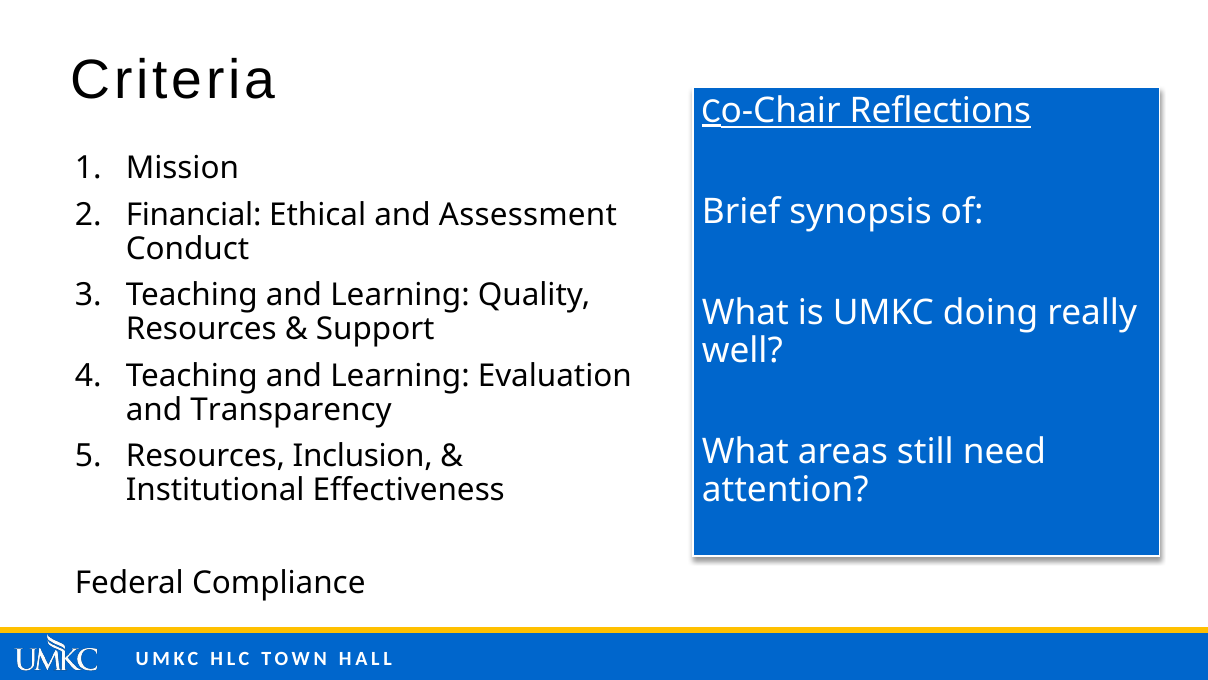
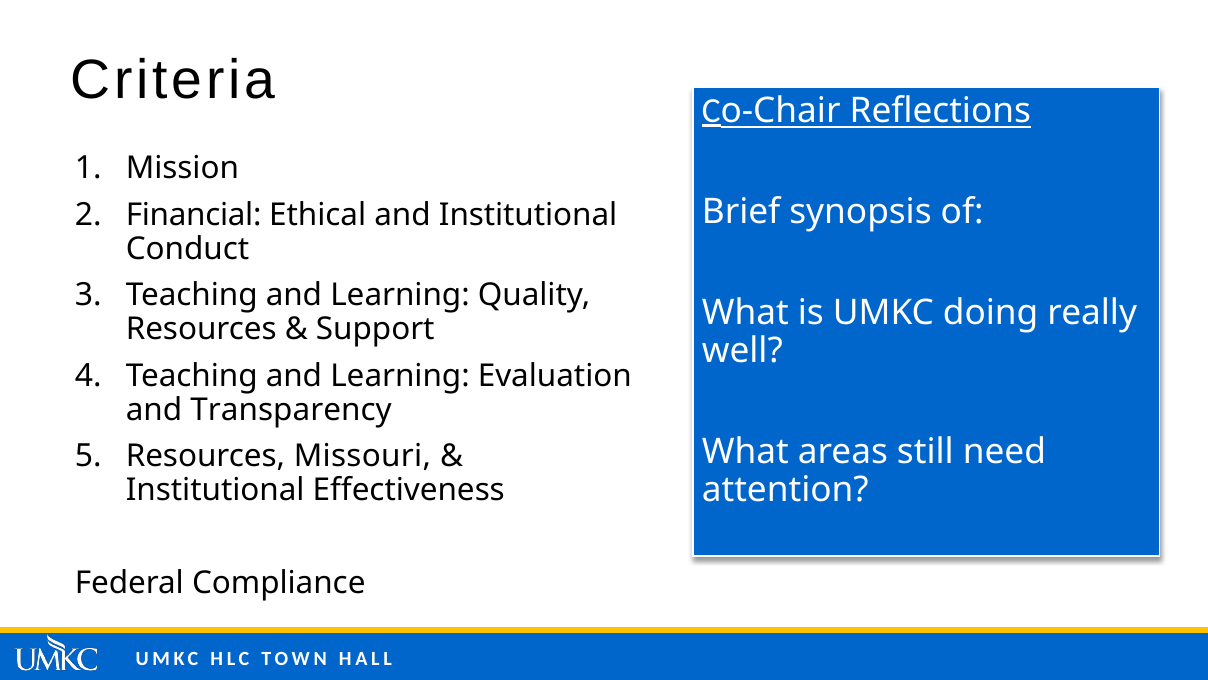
and Assessment: Assessment -> Institutional
Inclusion: Inclusion -> Missouri
